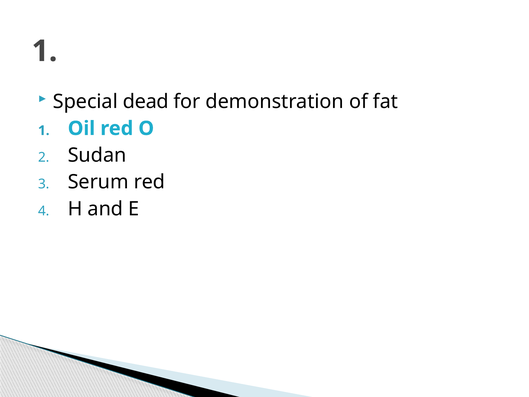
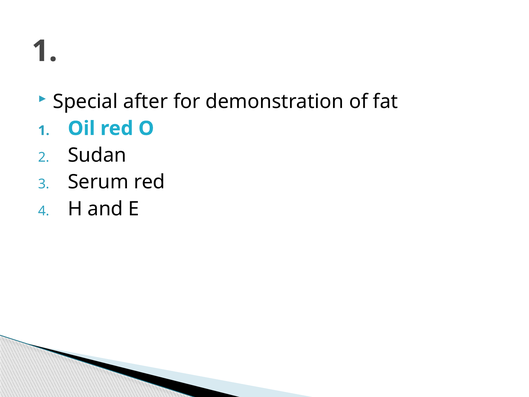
dead: dead -> after
